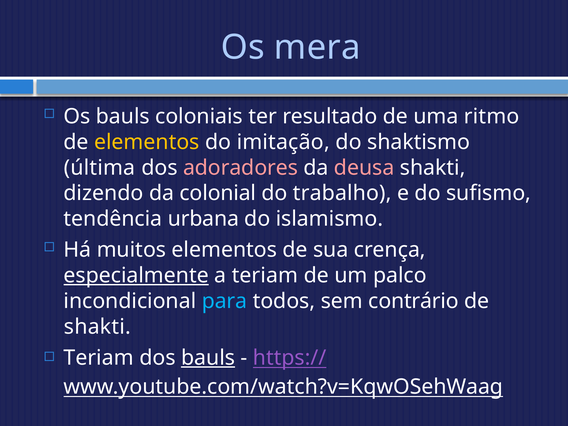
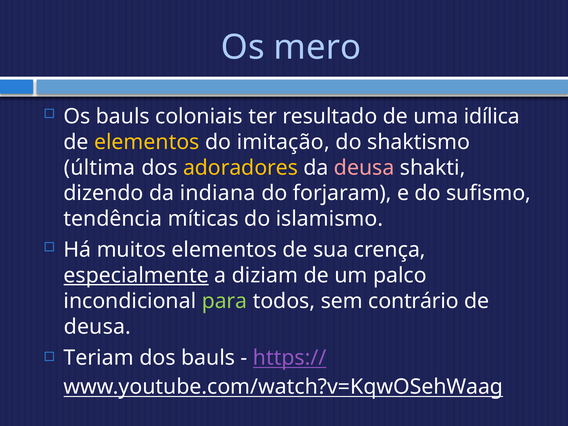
mera: mera -> mero
ritmo: ritmo -> idílica
adoradores colour: pink -> yellow
colonial: colonial -> indiana
trabalho: trabalho -> forjaram
urbana: urbana -> míticas
a teriam: teriam -> diziam
para colour: light blue -> light green
shakti at (97, 327): shakti -> deusa
bauls at (208, 358) underline: present -> none
